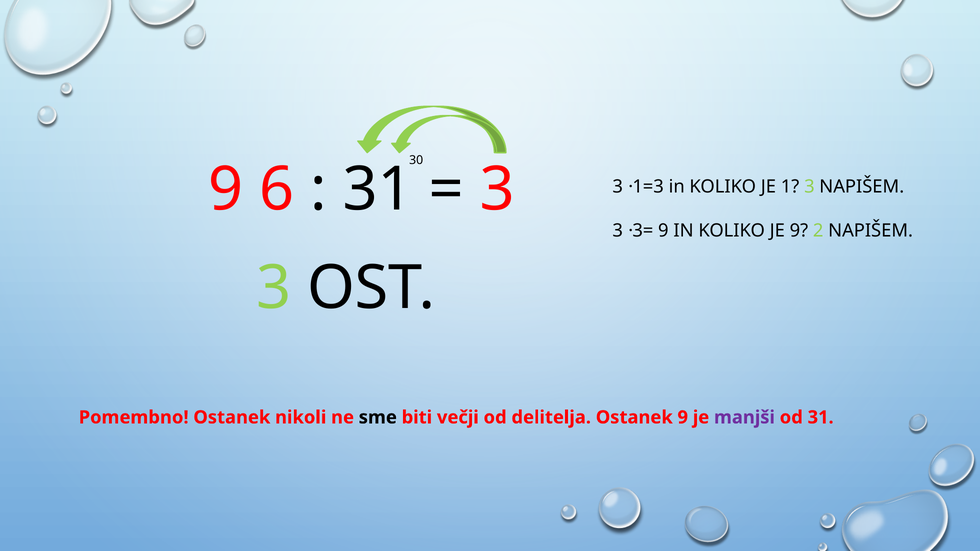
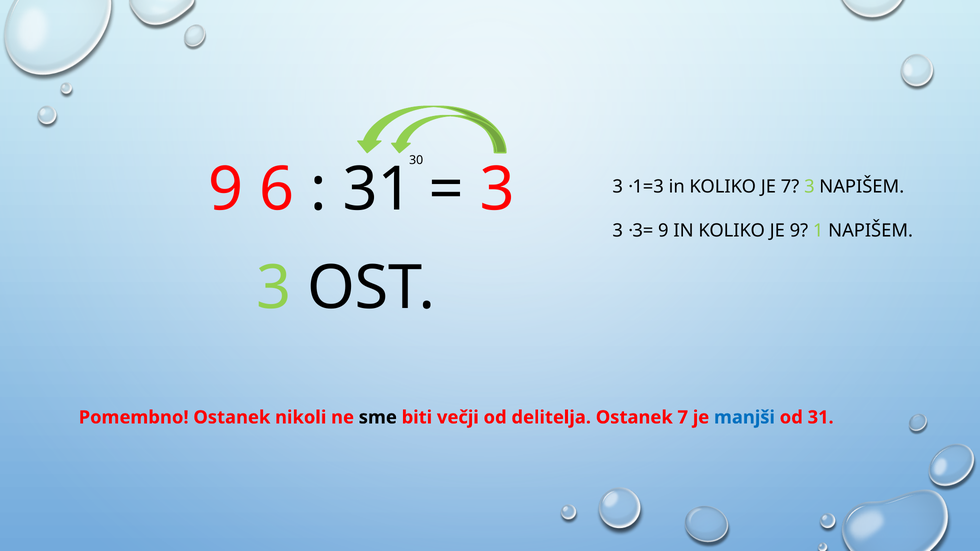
JE 1: 1 -> 7
2: 2 -> 1
Ostanek 9: 9 -> 7
manjši colour: purple -> blue
